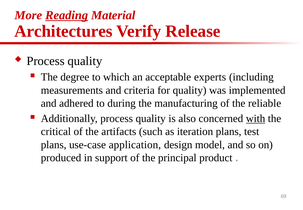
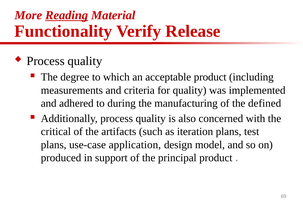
Architectures: Architectures -> Functionality
acceptable experts: experts -> product
reliable: reliable -> defined
with underline: present -> none
